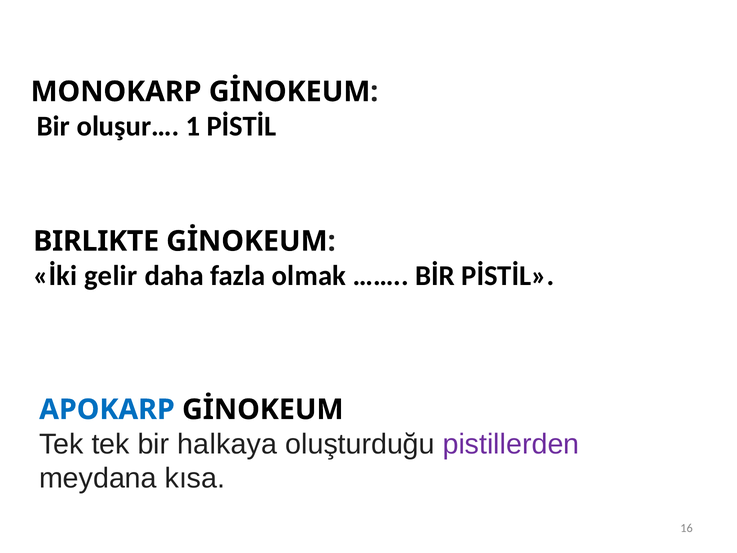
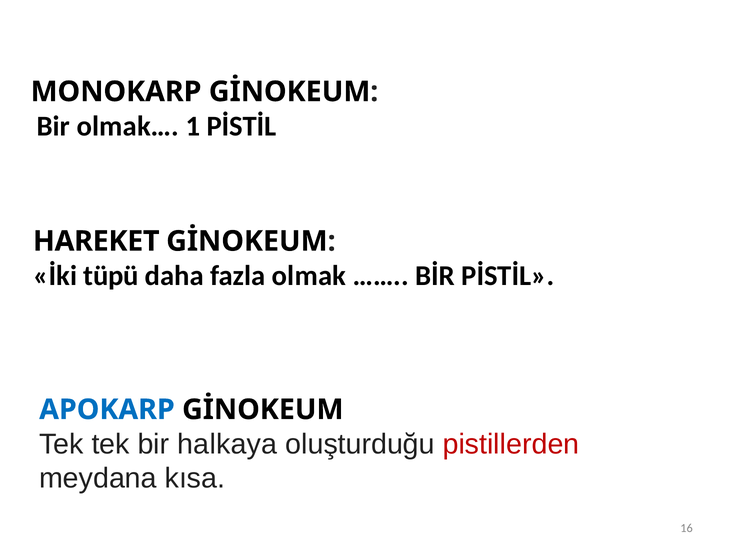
oluşur…: oluşur… -> olmak…
BIRLIKTE: BIRLIKTE -> HAREKET
gelir: gelir -> tüpü
pistillerden colour: purple -> red
